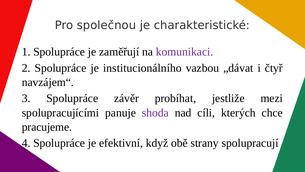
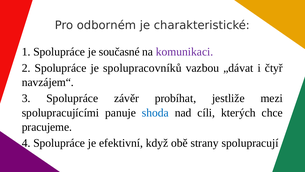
společnou: společnou -> odborném
zaměřují: zaměřují -> současné
institucionálního: institucionálního -> spolupracovníků
shoda colour: purple -> blue
